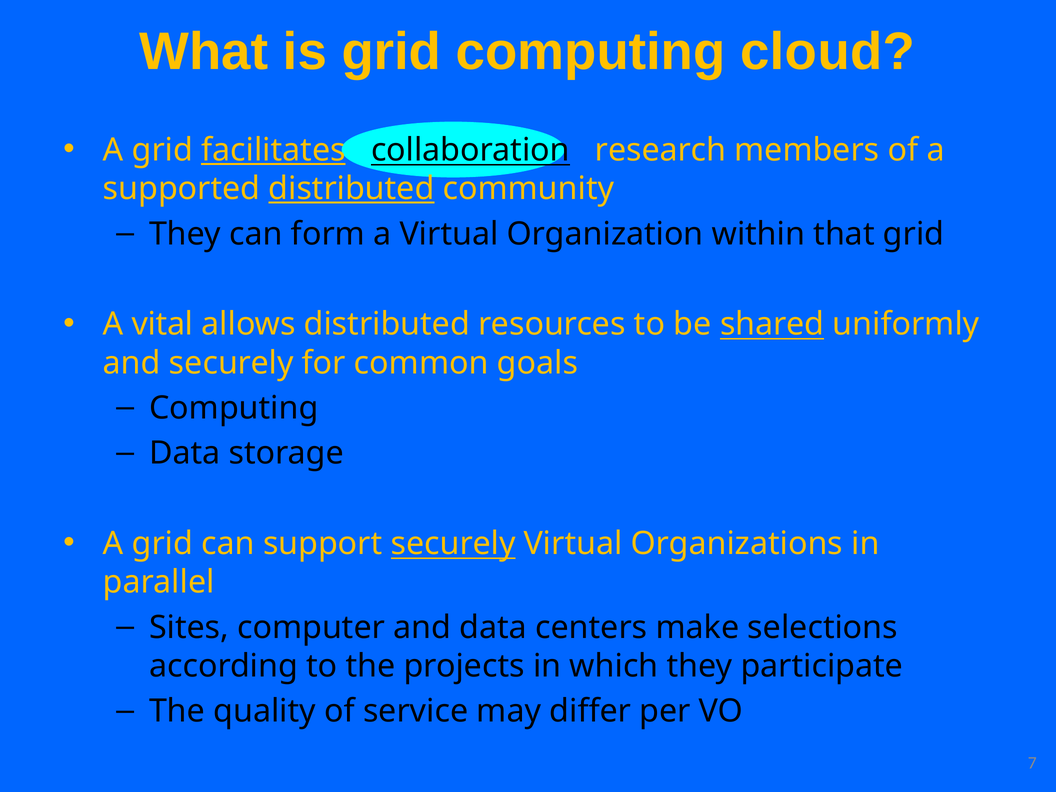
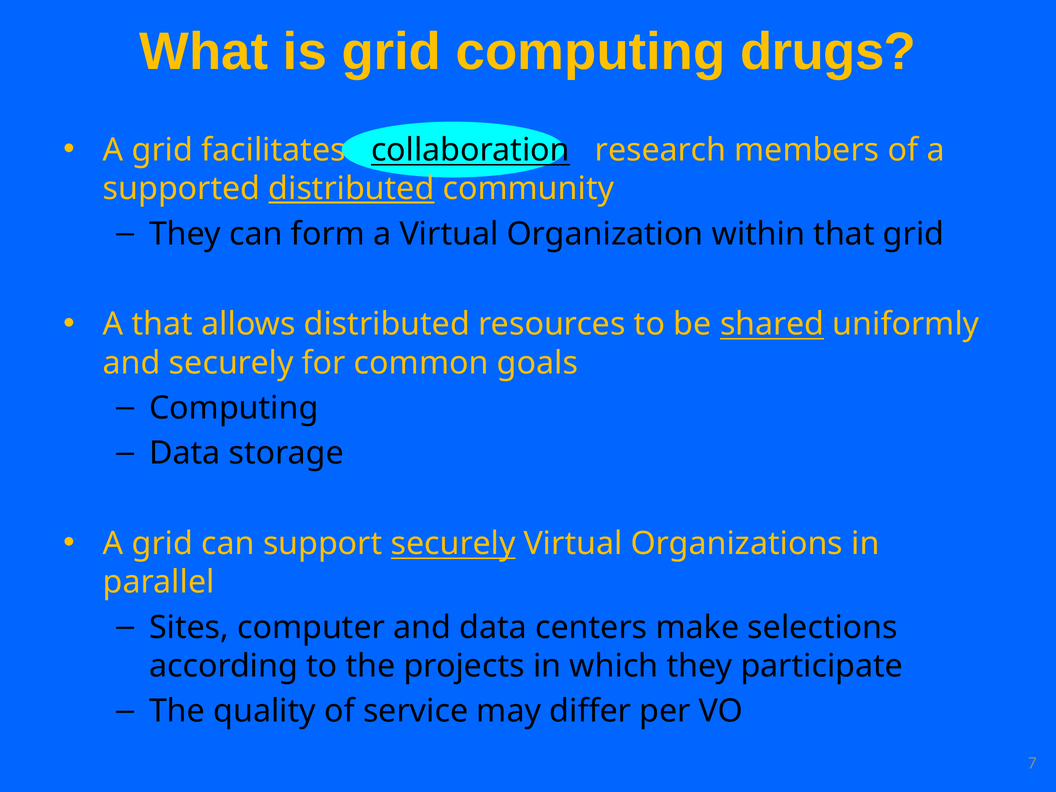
cloud: cloud -> drugs
facilitates underline: present -> none
A vital: vital -> that
